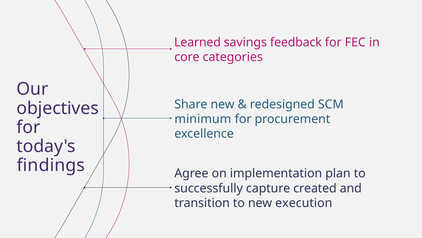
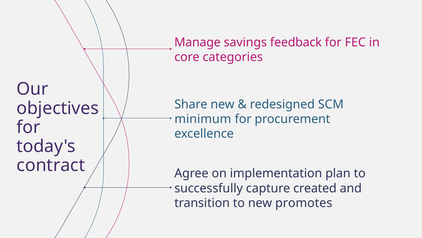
Learned: Learned -> Manage
findings: findings -> contract
execution: execution -> promotes
